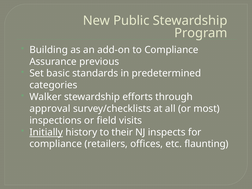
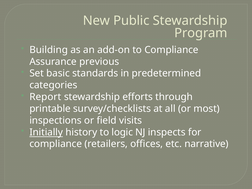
Walker: Walker -> Report
approval: approval -> printable
their: their -> logic
flaunting: flaunting -> narrative
